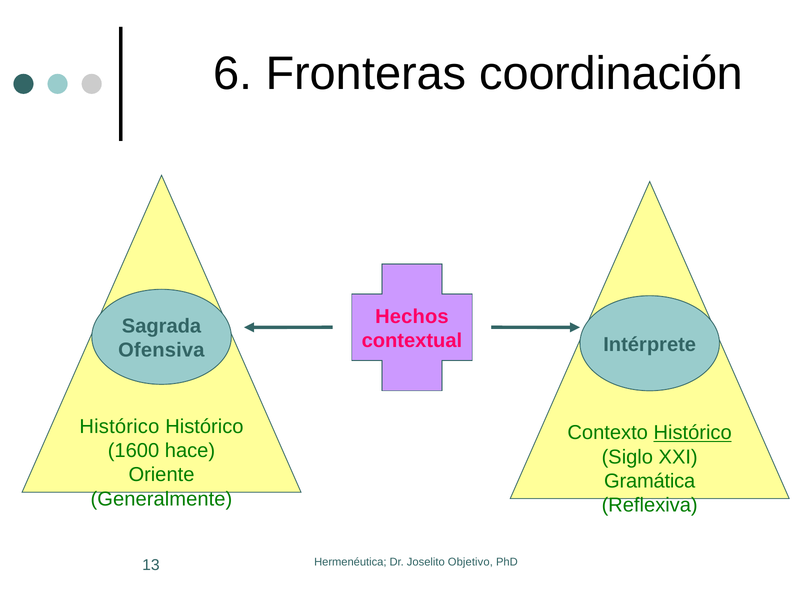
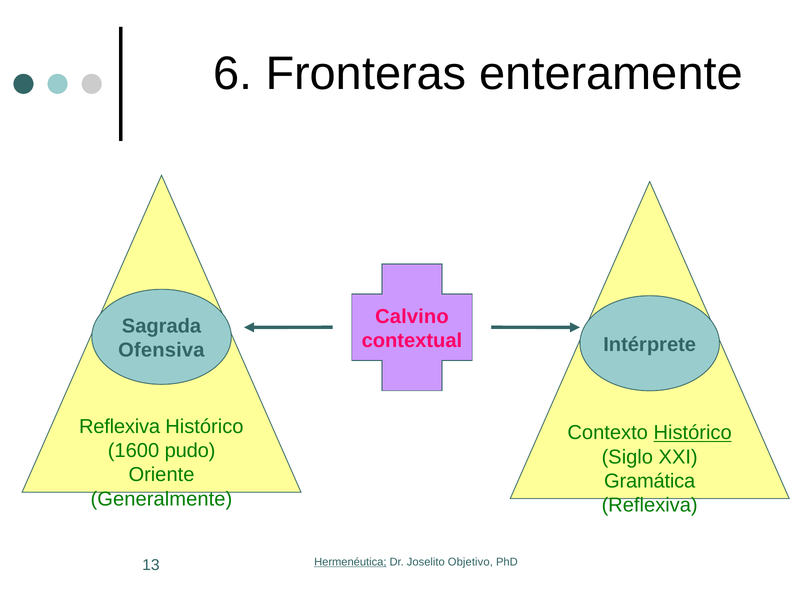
coordinación: coordinación -> enteramente
Hechos: Hechos -> Calvino
Histórico at (119, 426): Histórico -> Reflexiva
hace: hace -> pudo
Hermenéutica underline: none -> present
